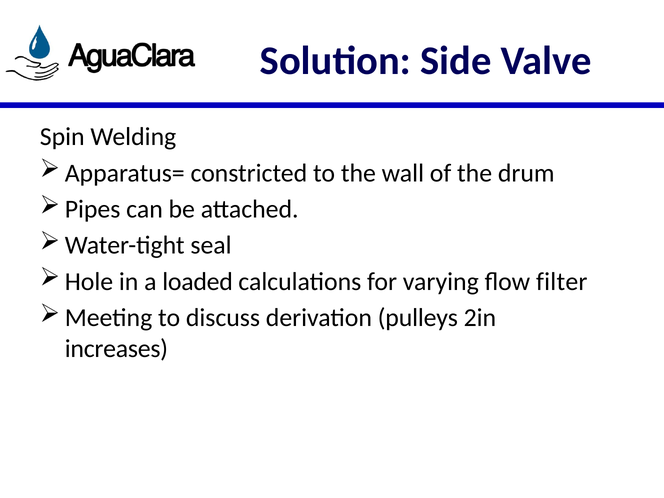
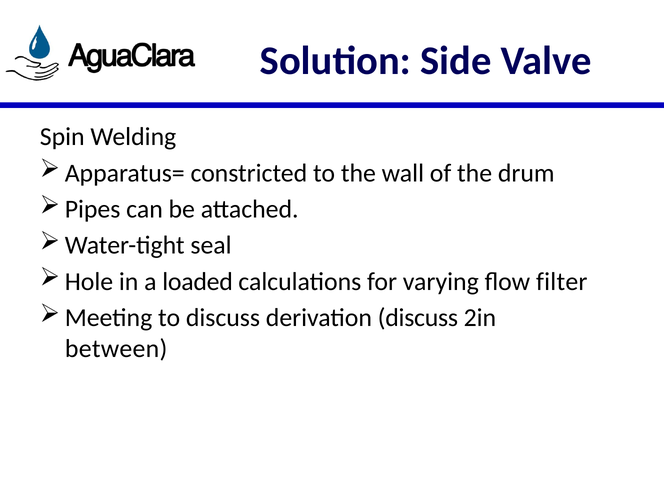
derivation pulleys: pulleys -> discuss
increases: increases -> between
